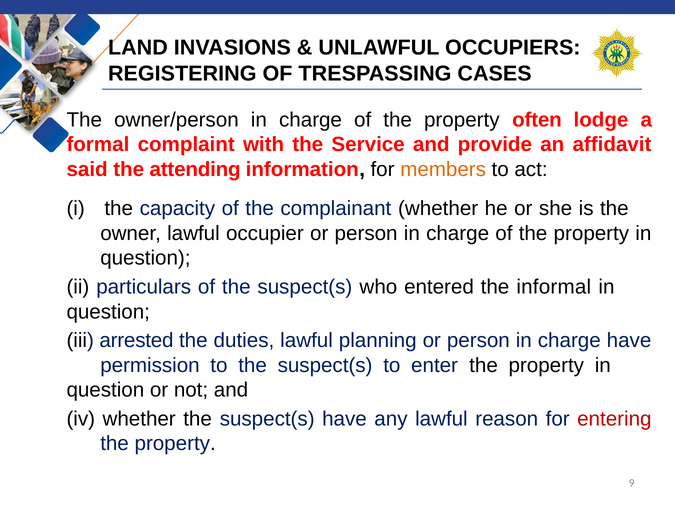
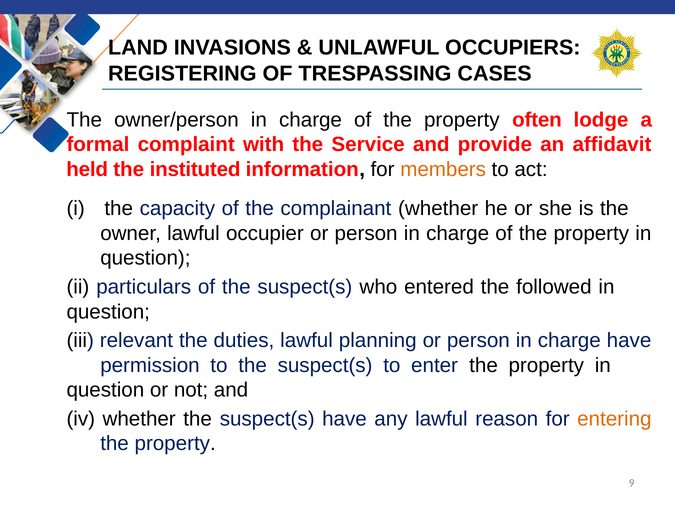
said: said -> held
attending: attending -> instituted
informal: informal -> followed
arrested: arrested -> relevant
entering colour: red -> orange
